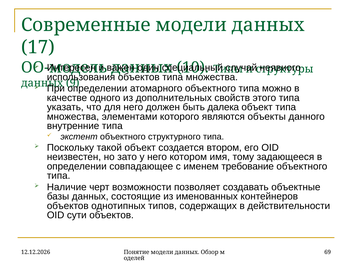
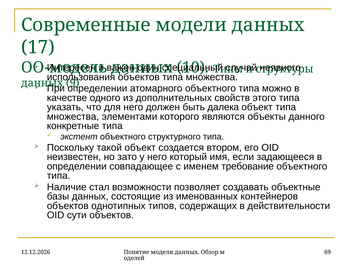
внутренние: внутренние -> конкретные
котором: котором -> который
тому: тому -> если
черт: черт -> стал
